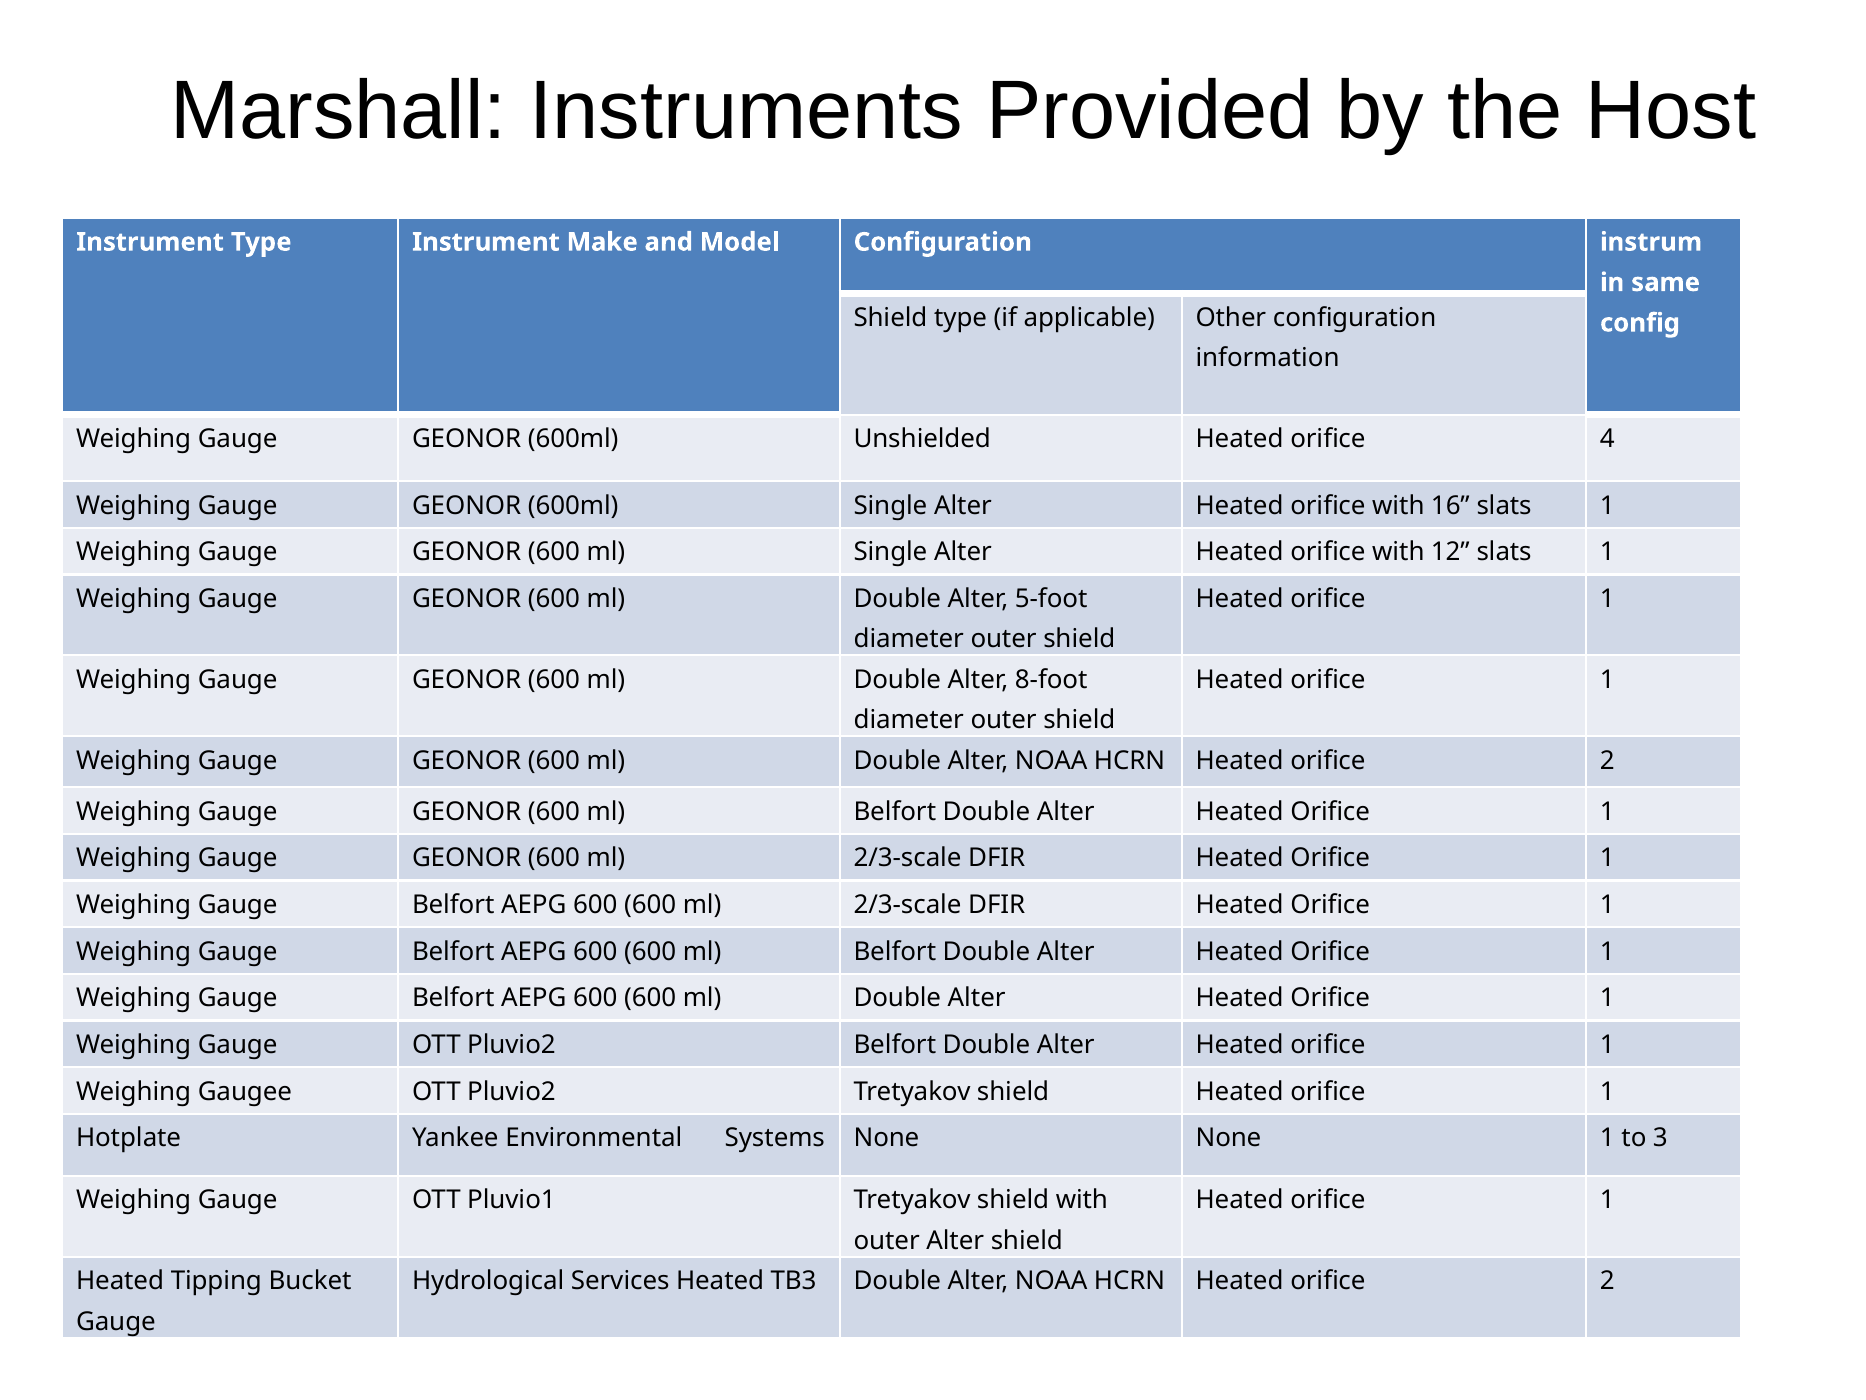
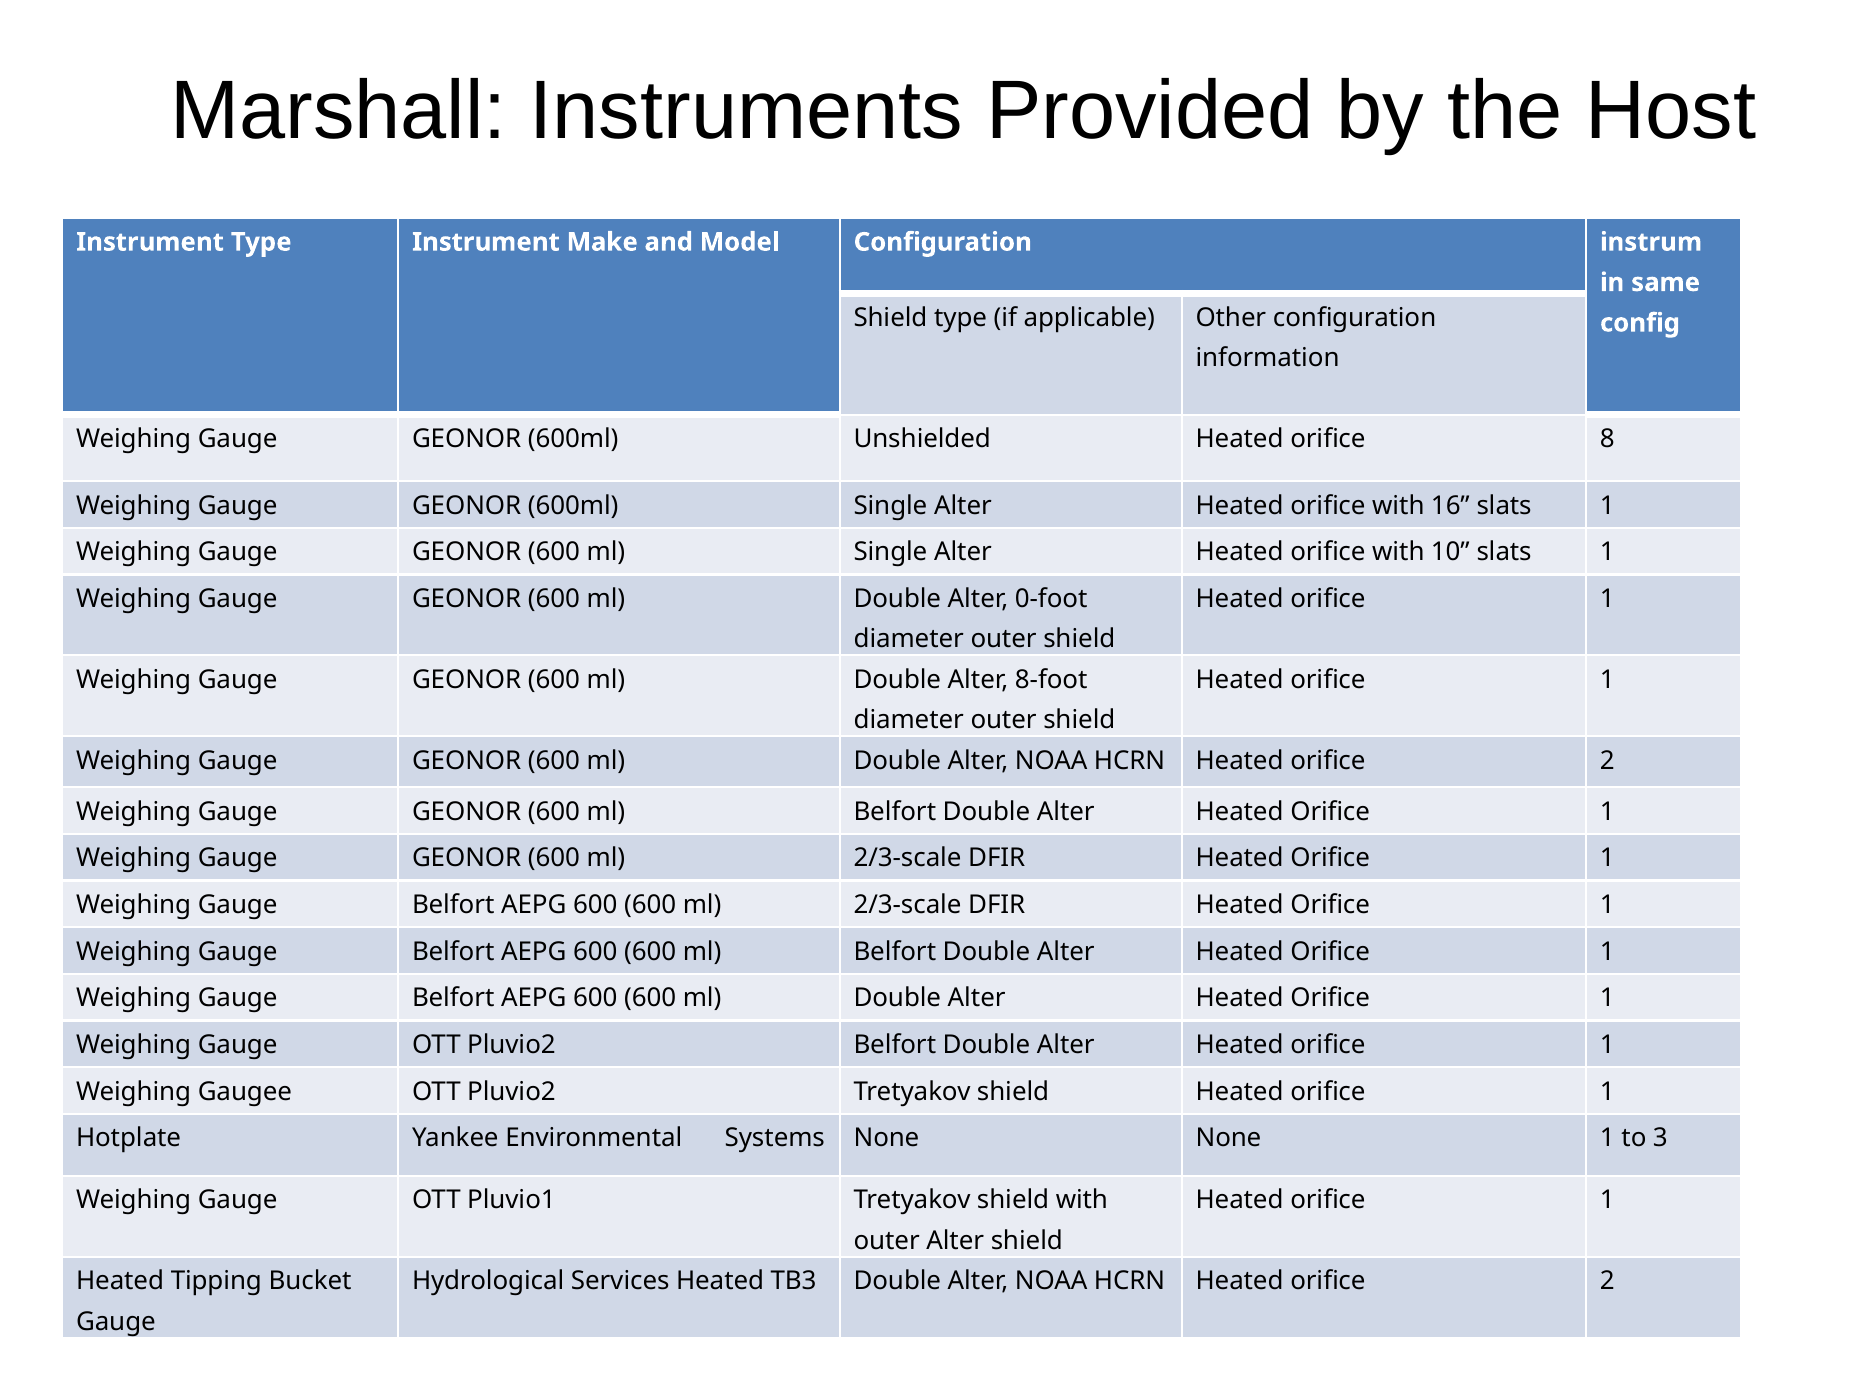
4: 4 -> 8
12: 12 -> 10
5-foot: 5-foot -> 0-foot
